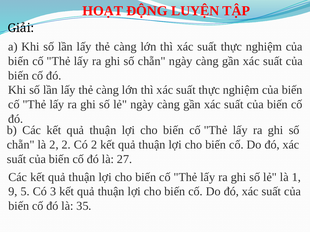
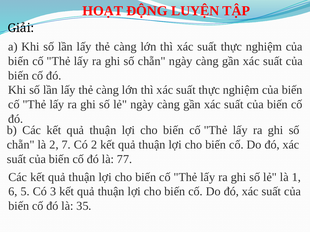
2 2: 2 -> 7
27: 27 -> 77
9: 9 -> 6
